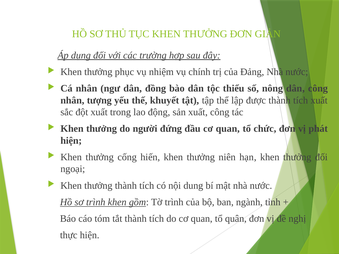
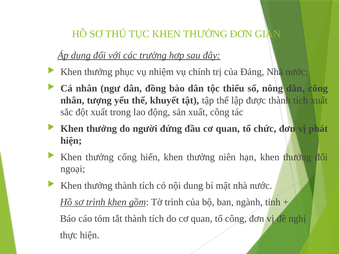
tổ quân: quân -> công
